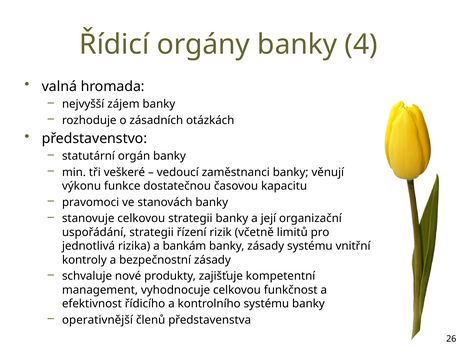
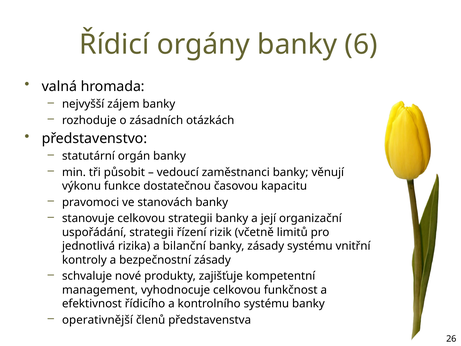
4: 4 -> 6
veškeré: veškeré -> působit
bankám: bankám -> bilanční
